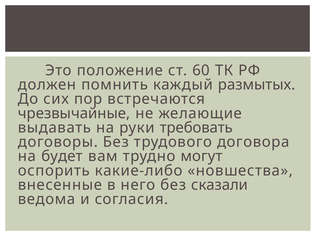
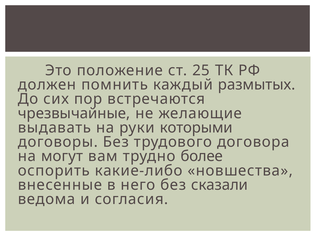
60: 60 -> 25
требовать: требовать -> которыми
будет: будет -> могут
могут: могут -> более
